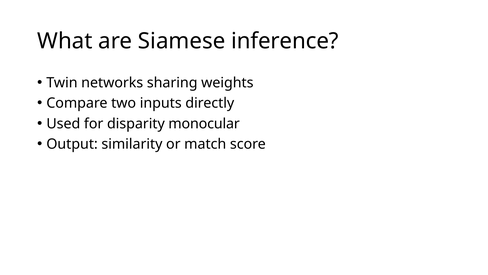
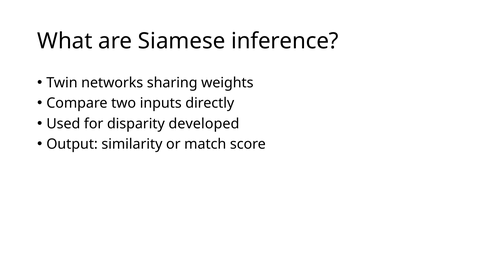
monocular: monocular -> developed
